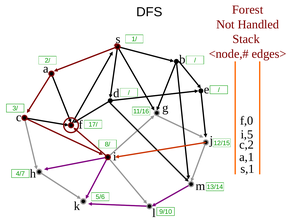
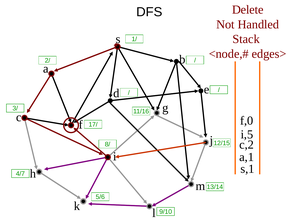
Forest: Forest -> Delete
